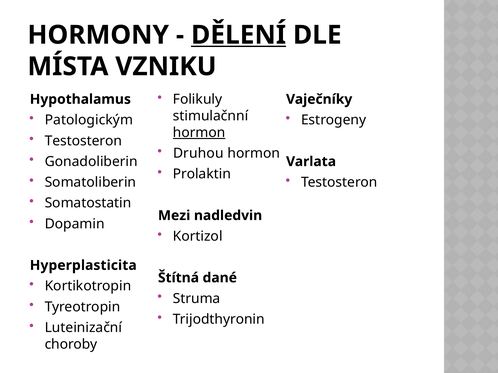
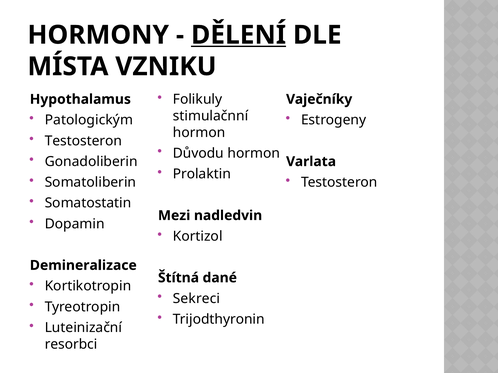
hormon at (199, 133) underline: present -> none
Druhou: Druhou -> Důvodu
Hyperplasticita: Hyperplasticita -> Demineralizace
Struma: Struma -> Sekreci
choroby: choroby -> resorbci
